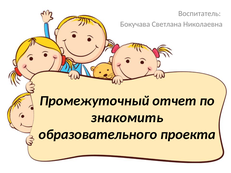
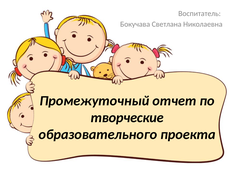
знакомить: знакомить -> творческие
